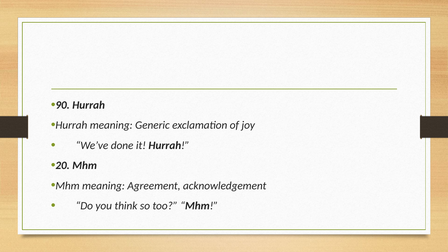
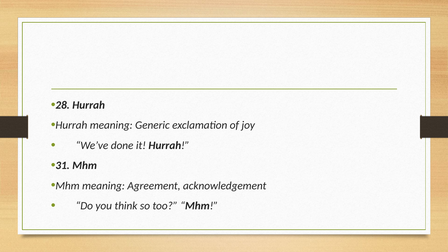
90: 90 -> 28
20: 20 -> 31
